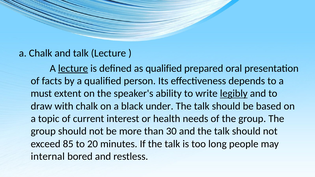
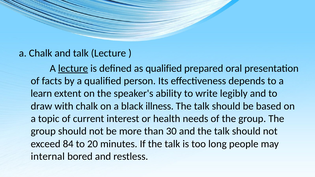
must: must -> learn
legibly underline: present -> none
under: under -> illness
85: 85 -> 84
